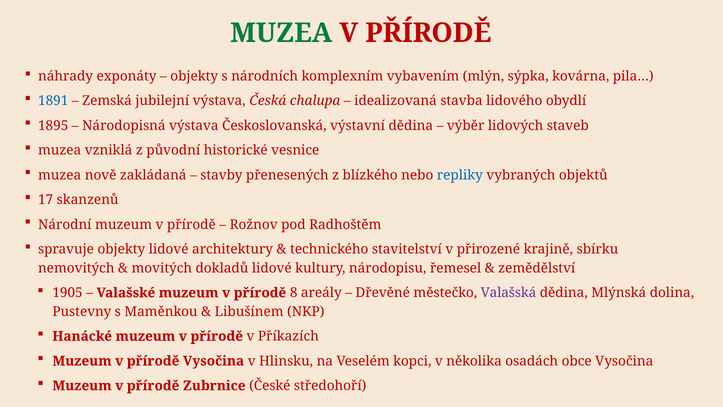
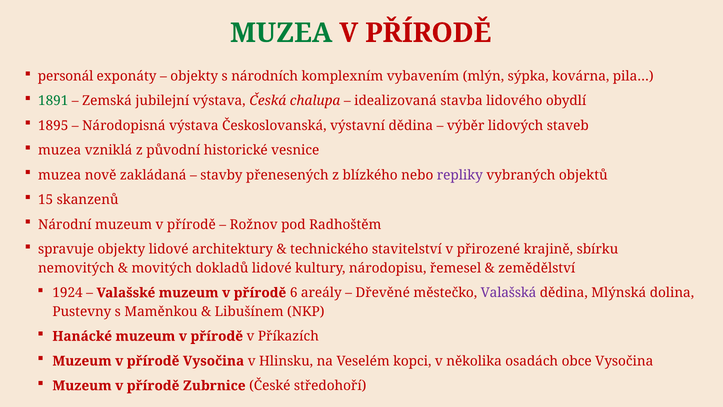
náhrady: náhrady -> personál
1891 colour: blue -> green
repliky colour: blue -> purple
17: 17 -> 15
1905: 1905 -> 1924
8: 8 -> 6
